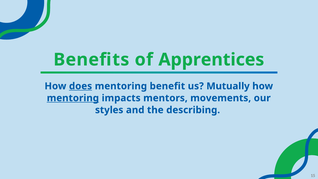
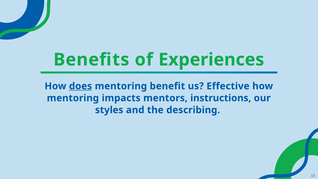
Apprentices: Apprentices -> Experiences
Mutually: Mutually -> Effective
mentoring at (73, 98) underline: present -> none
movements: movements -> instructions
